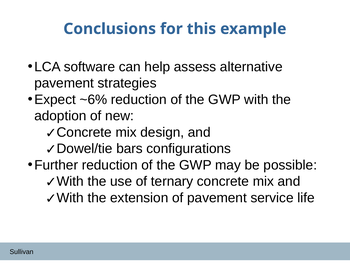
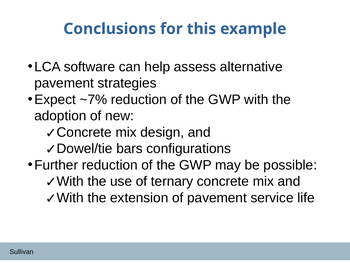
~6%: ~6% -> ~7%
